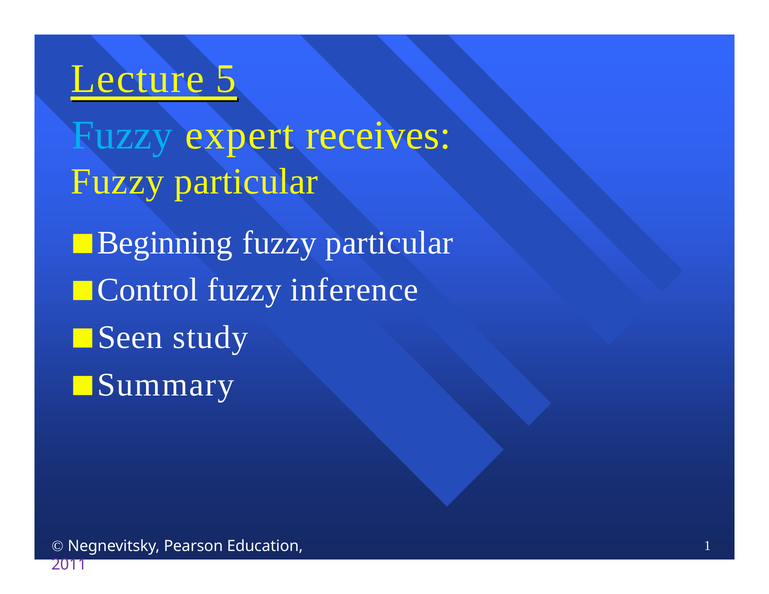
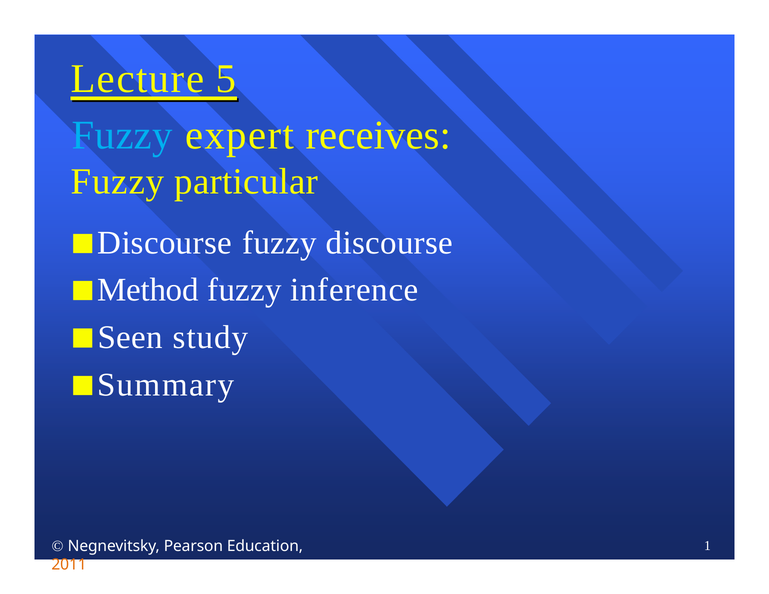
Beginning at (165, 243): Beginning -> Discourse
particular at (389, 243): particular -> discourse
Control: Control -> Method
2011 colour: purple -> orange
